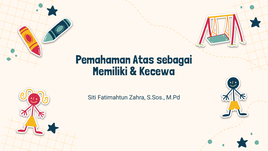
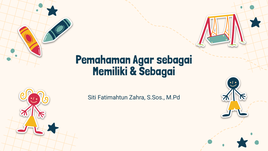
Atas: Atas -> Agar
Kecewa at (157, 71): Kecewa -> Sebagai
